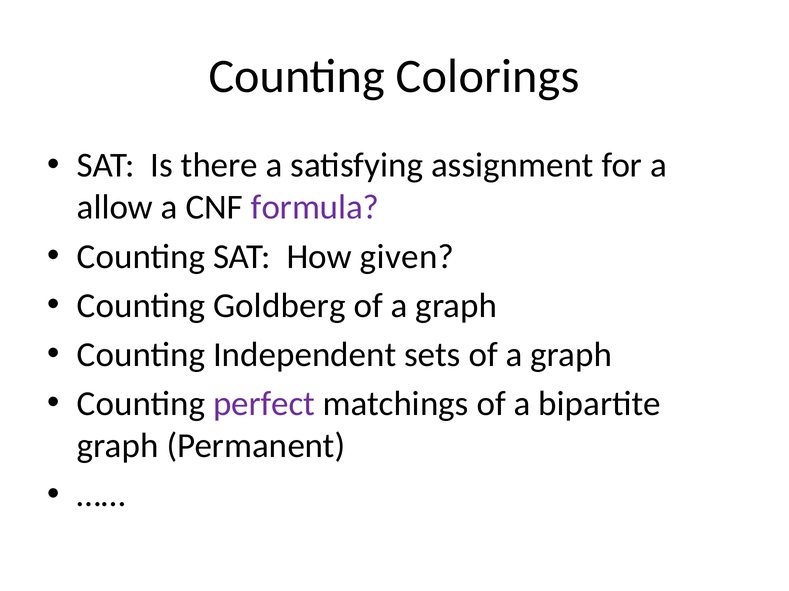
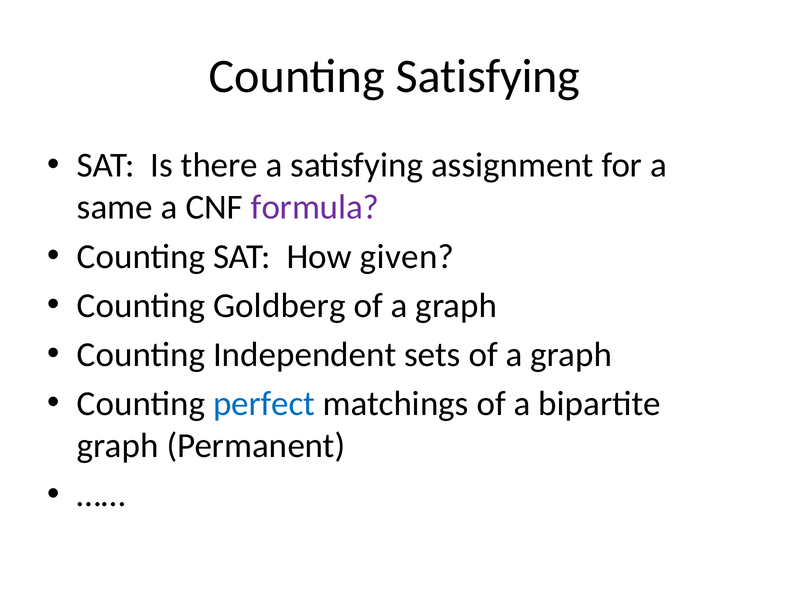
Counting Colorings: Colorings -> Satisfying
allow: allow -> same
perfect colour: purple -> blue
